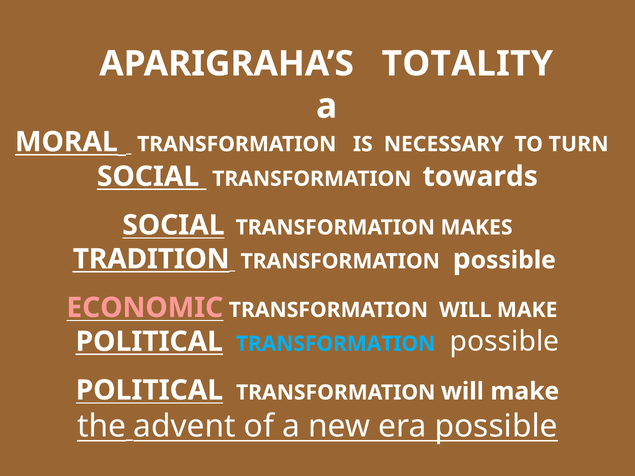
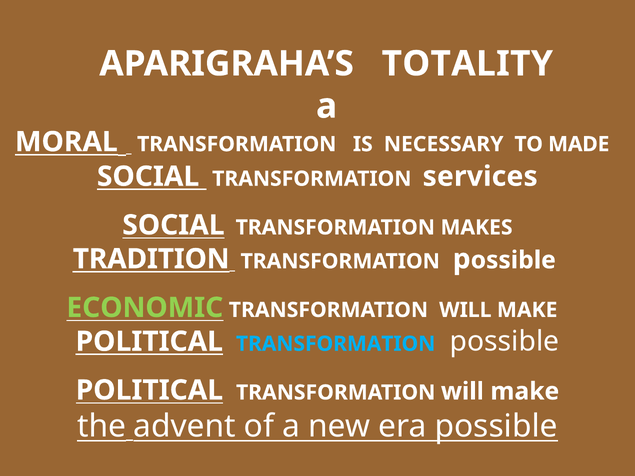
TURN: TURN -> MADE
towards: towards -> services
ECONOMIC colour: pink -> light green
